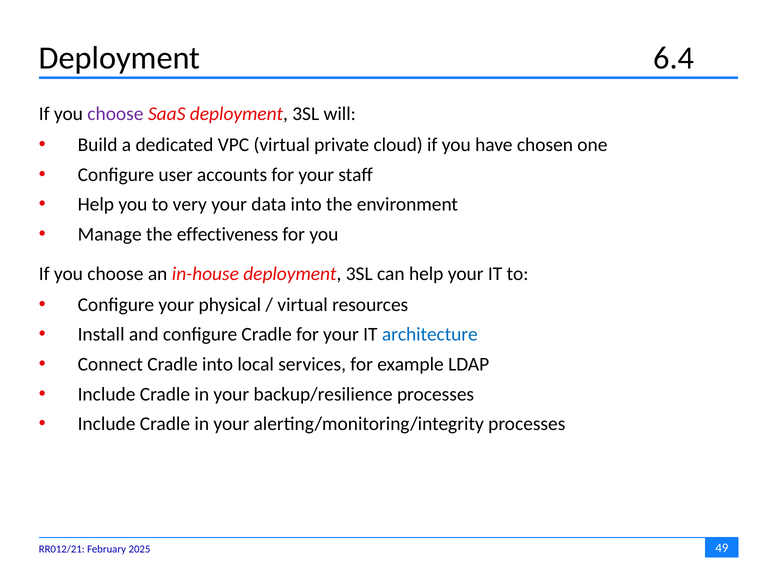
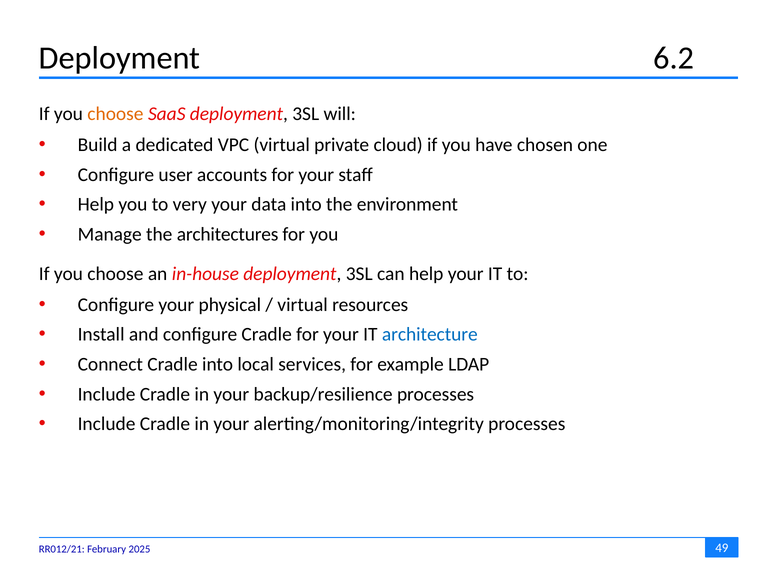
6.4: 6.4 -> 6.2
choose at (115, 114) colour: purple -> orange
effectiveness: effectiveness -> architectures
